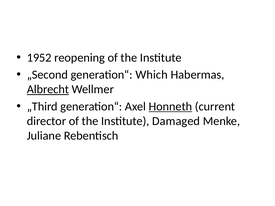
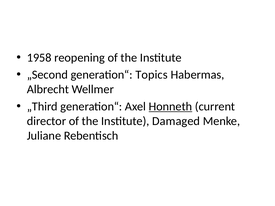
1952: 1952 -> 1958
Which: Which -> Topics
Albrecht underline: present -> none
